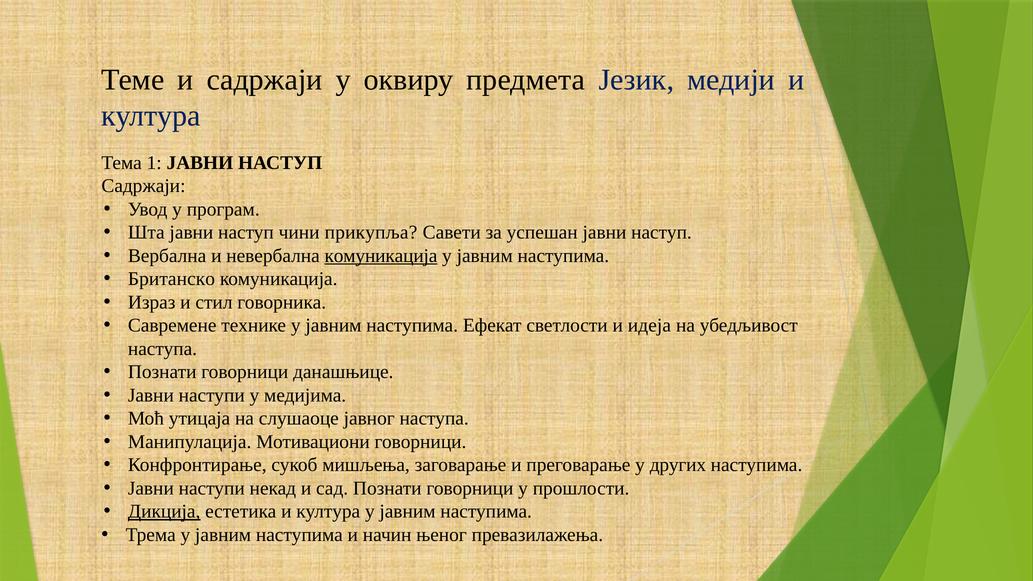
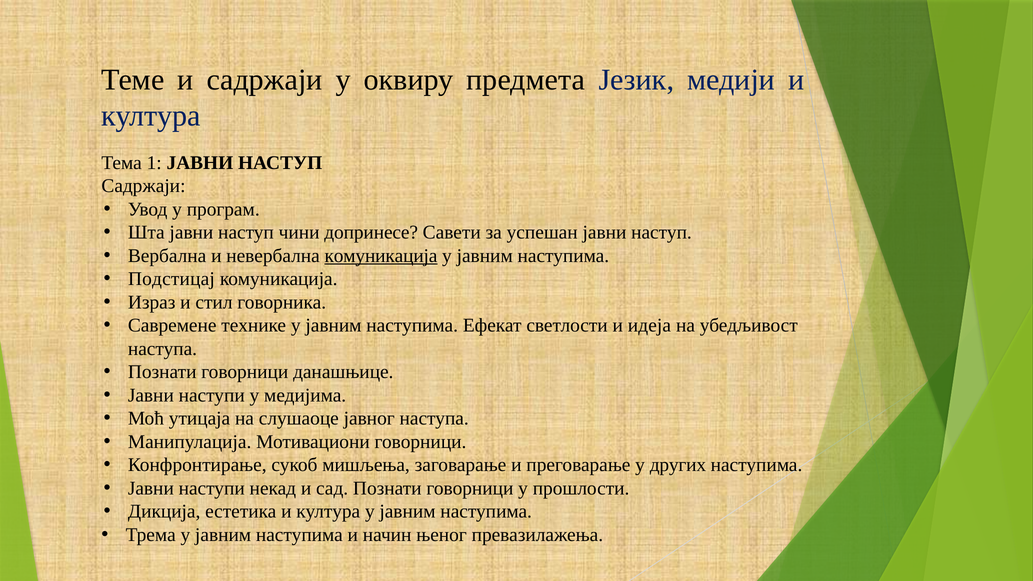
прикупља: прикупља -> допринесе
Британско: Британско -> Подстицај
Дикција underline: present -> none
